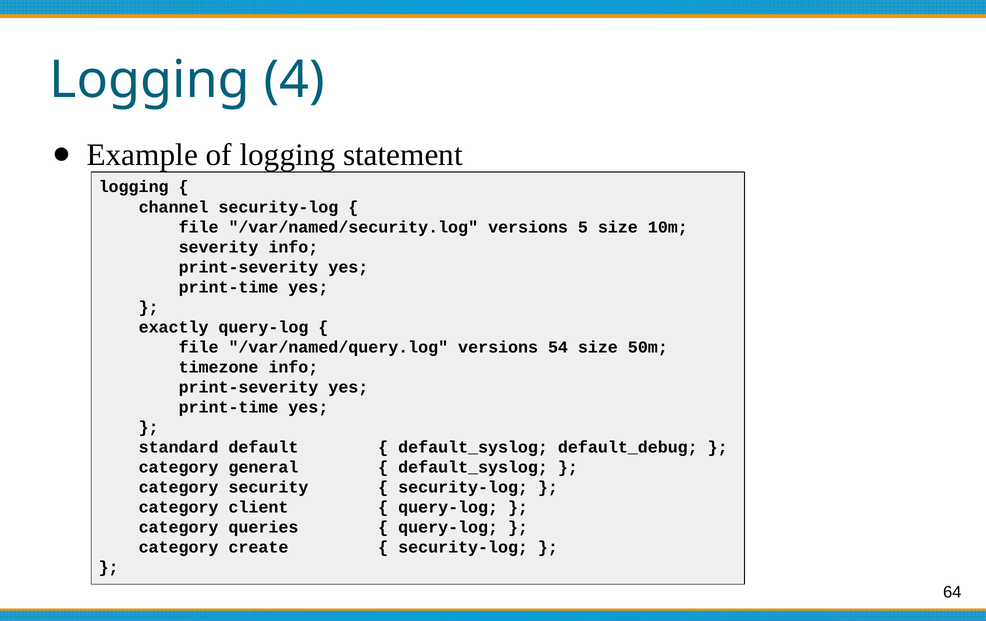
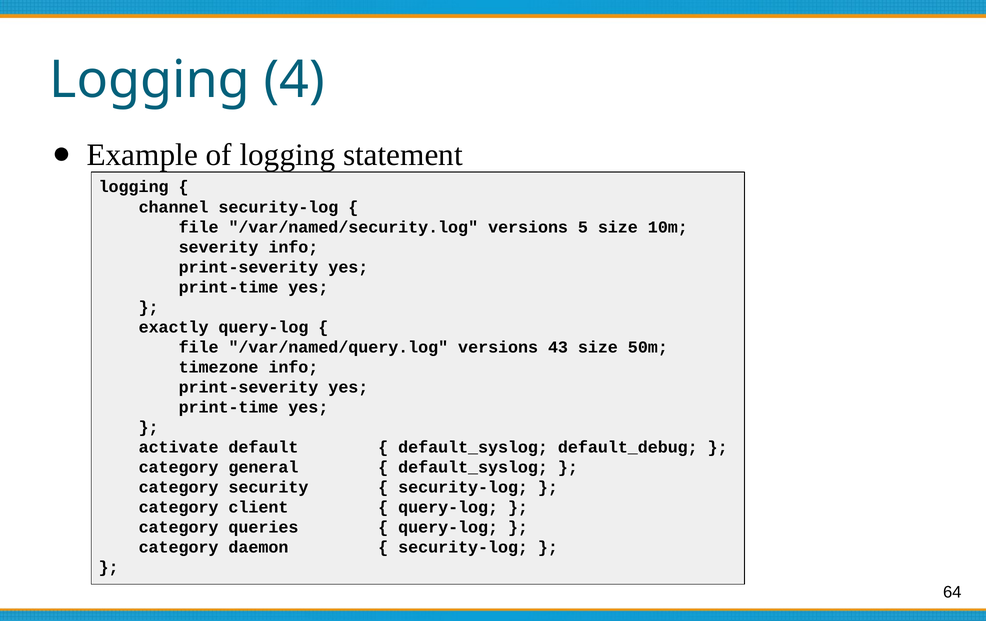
54: 54 -> 43
standard: standard -> activate
create: create -> daemon
